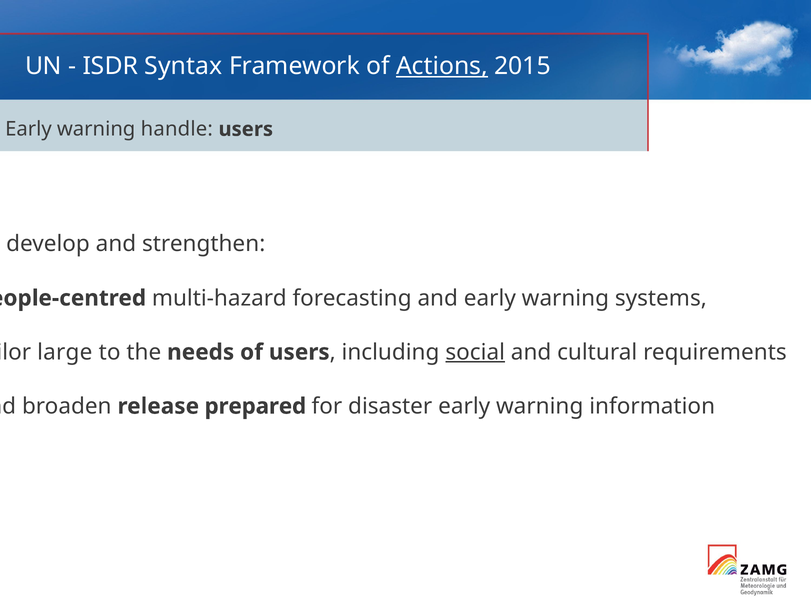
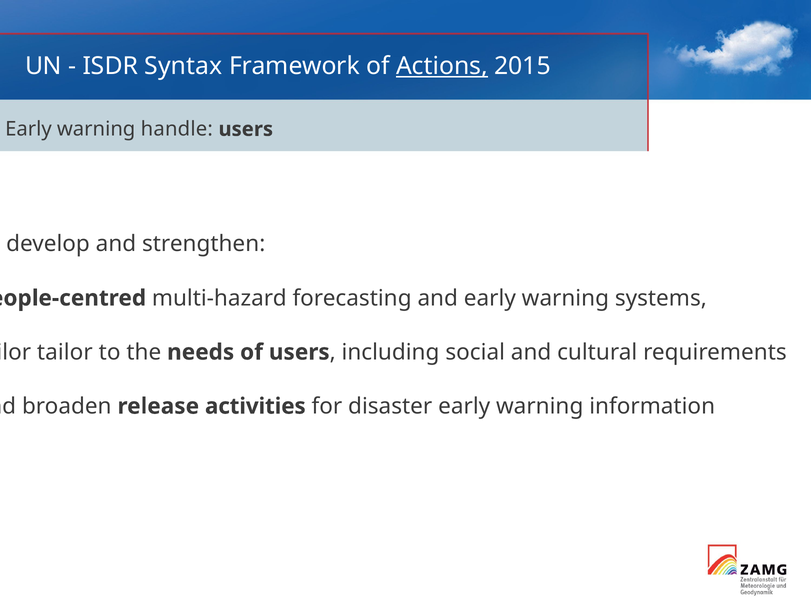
large at (65, 352): large -> tailor
social underline: present -> none
prepared: prepared -> activities
